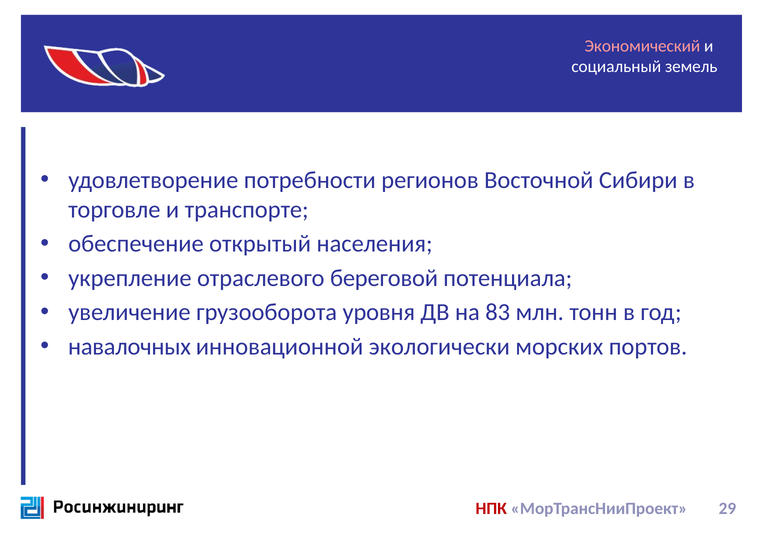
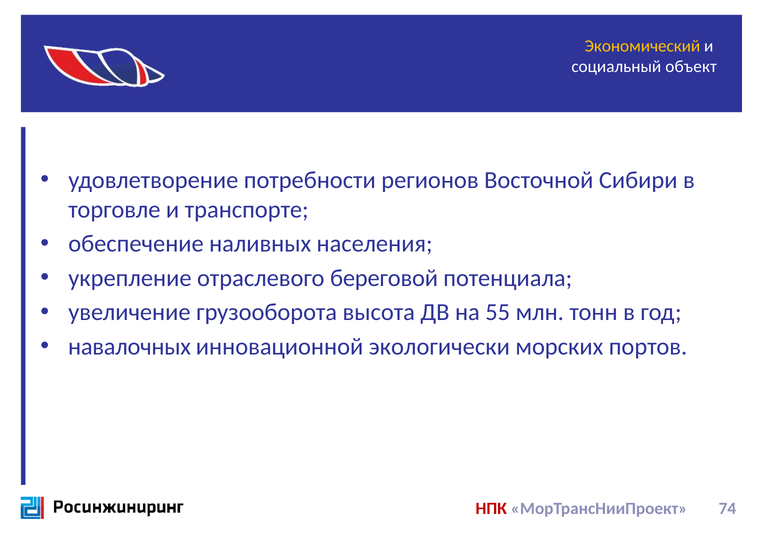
Экономический colour: pink -> yellow
земель: земель -> объект
открытый: открытый -> наливных
уровня: уровня -> высота
83: 83 -> 55
29: 29 -> 74
